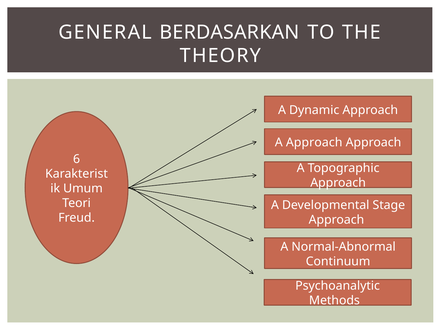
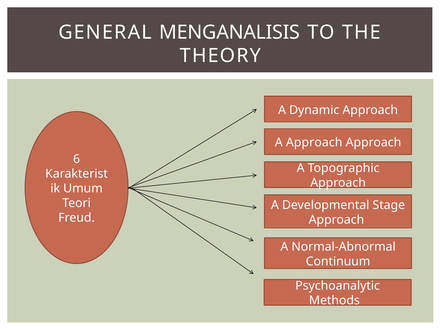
BERDASARKAN: BERDASARKAN -> MENGANALISIS
